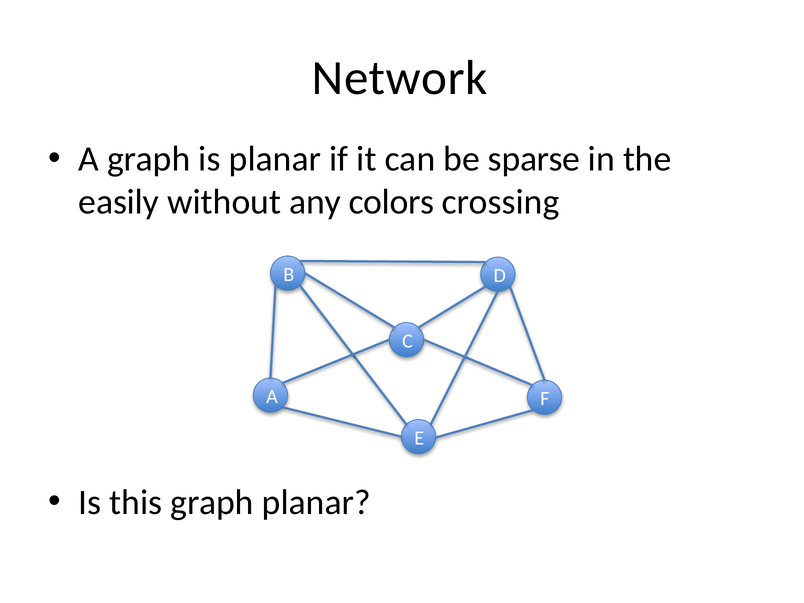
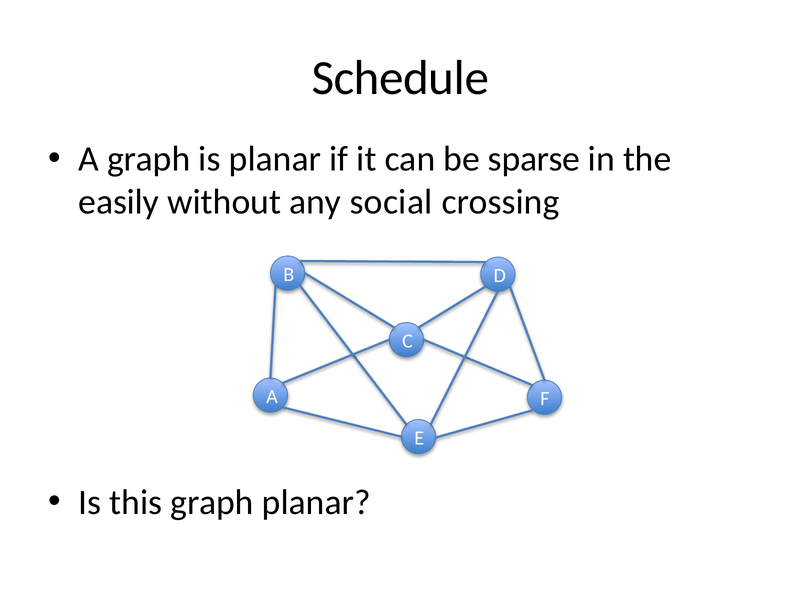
Network: Network -> Schedule
colors: colors -> social
